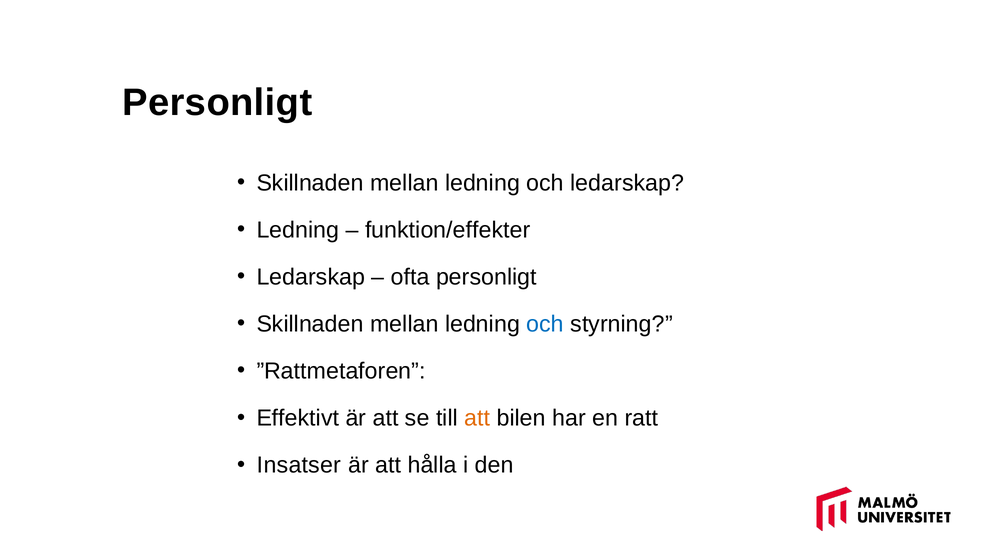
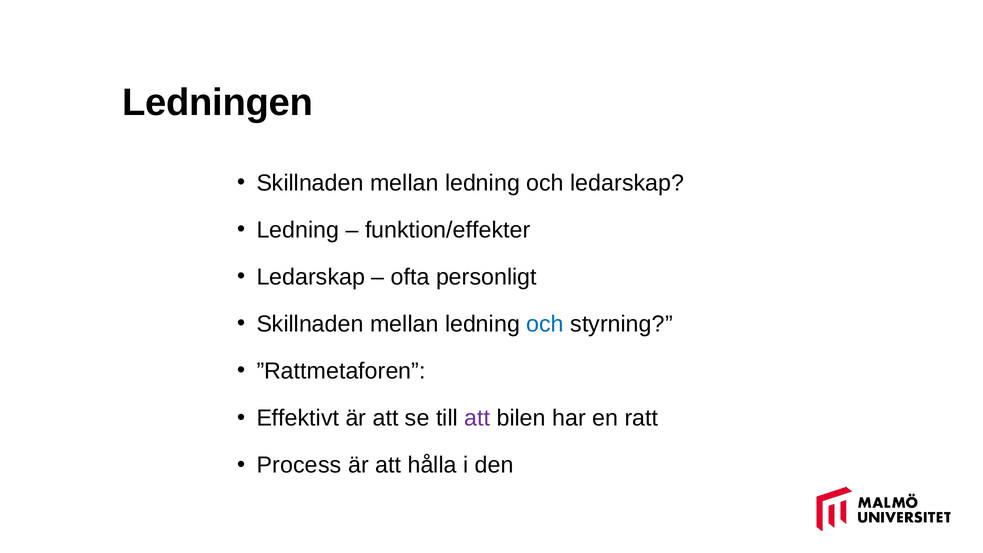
Personligt at (217, 103): Personligt -> Ledningen
att at (477, 418) colour: orange -> purple
Insatser: Insatser -> Process
